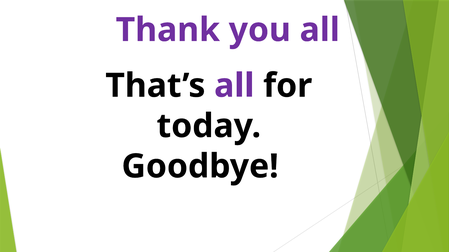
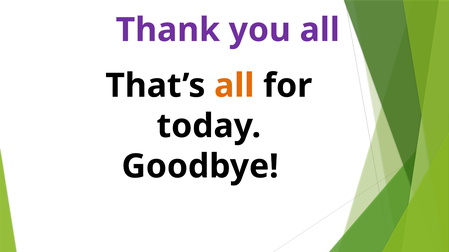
all at (234, 86) colour: purple -> orange
